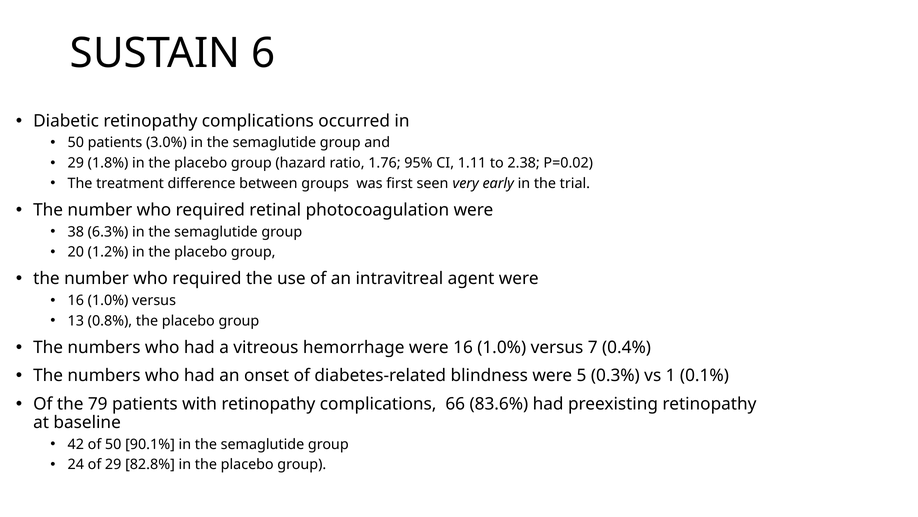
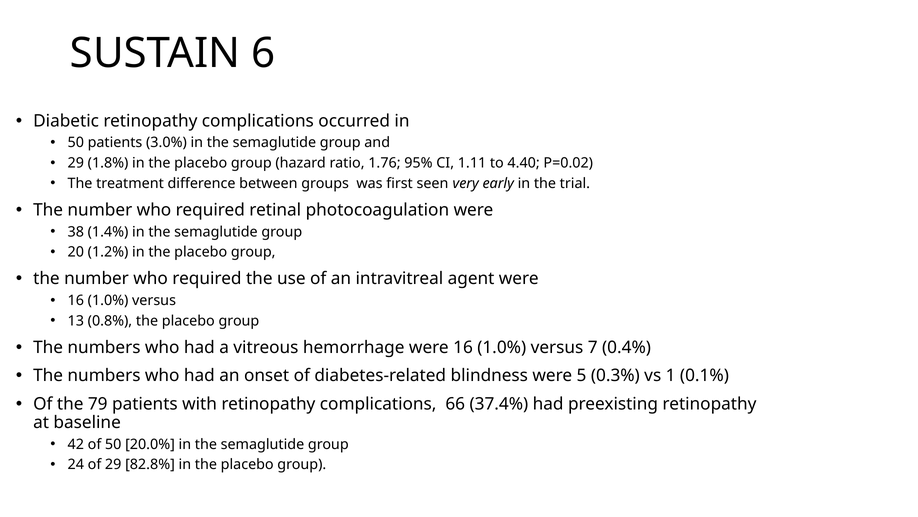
2.38: 2.38 -> 4.40
6.3%: 6.3% -> 1.4%
83.6%: 83.6% -> 37.4%
90.1%: 90.1% -> 20.0%
